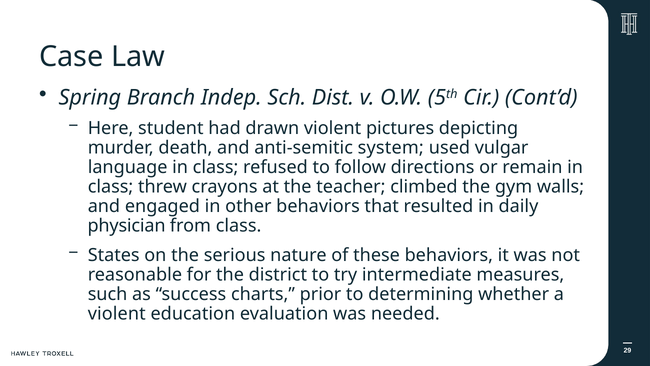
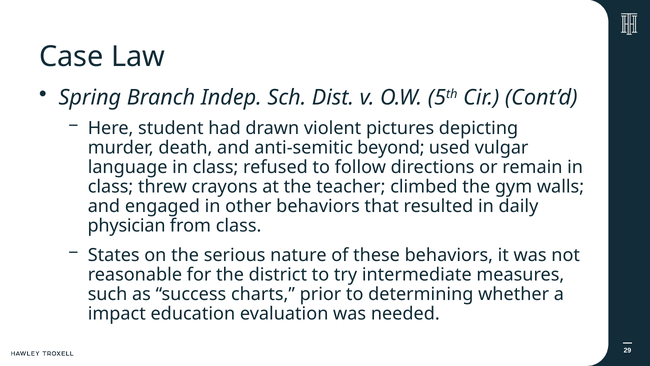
system: system -> beyond
violent at (117, 313): violent -> impact
